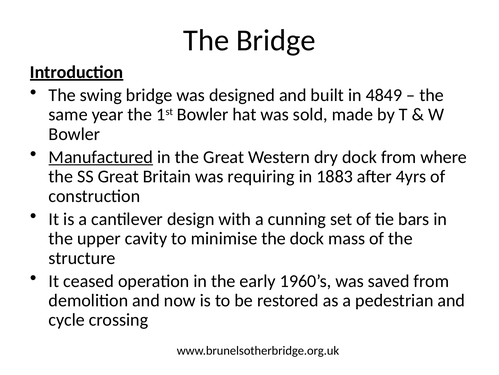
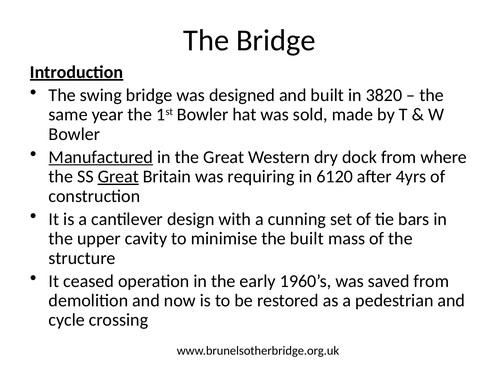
4849: 4849 -> 3820
Great at (118, 176) underline: none -> present
1883: 1883 -> 6120
the dock: dock -> built
